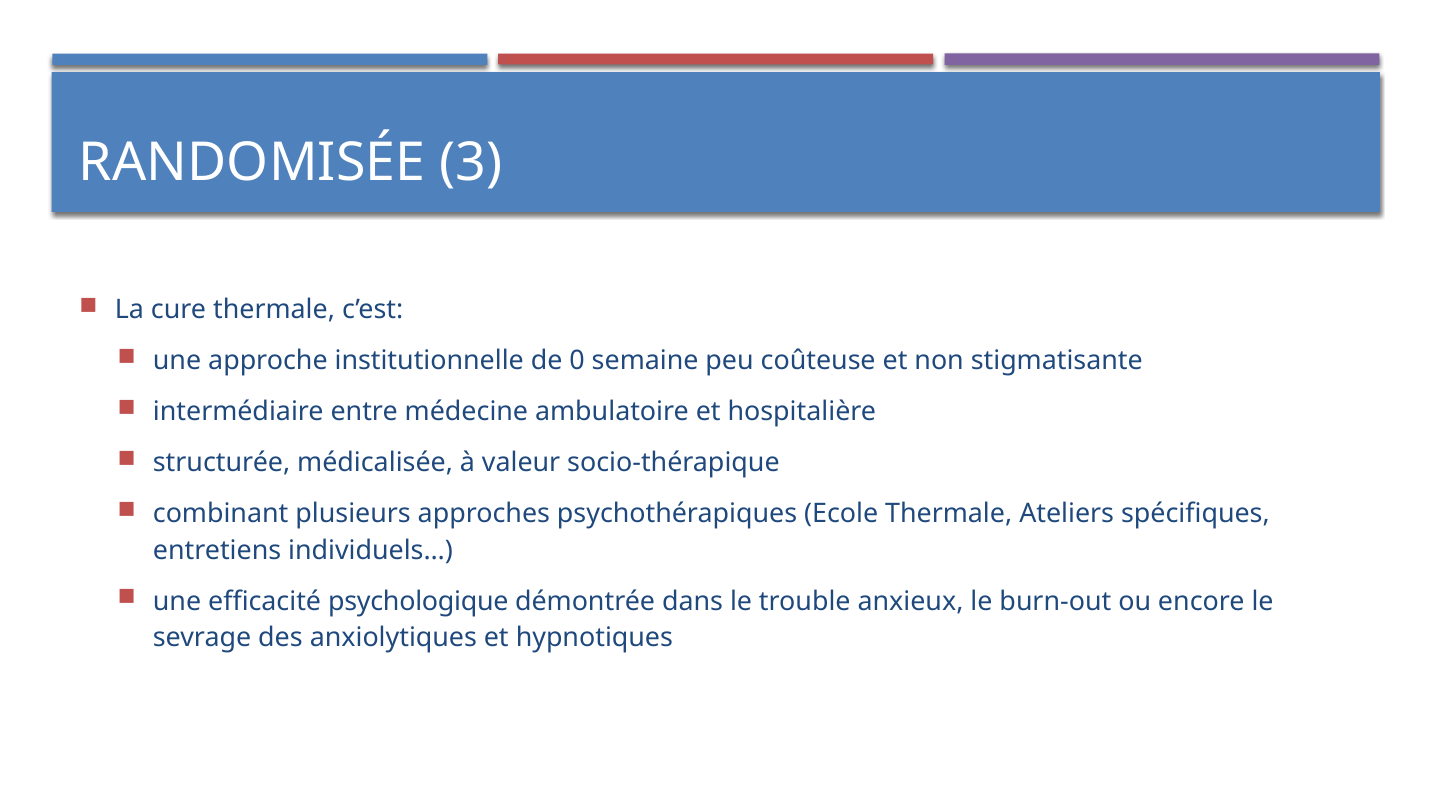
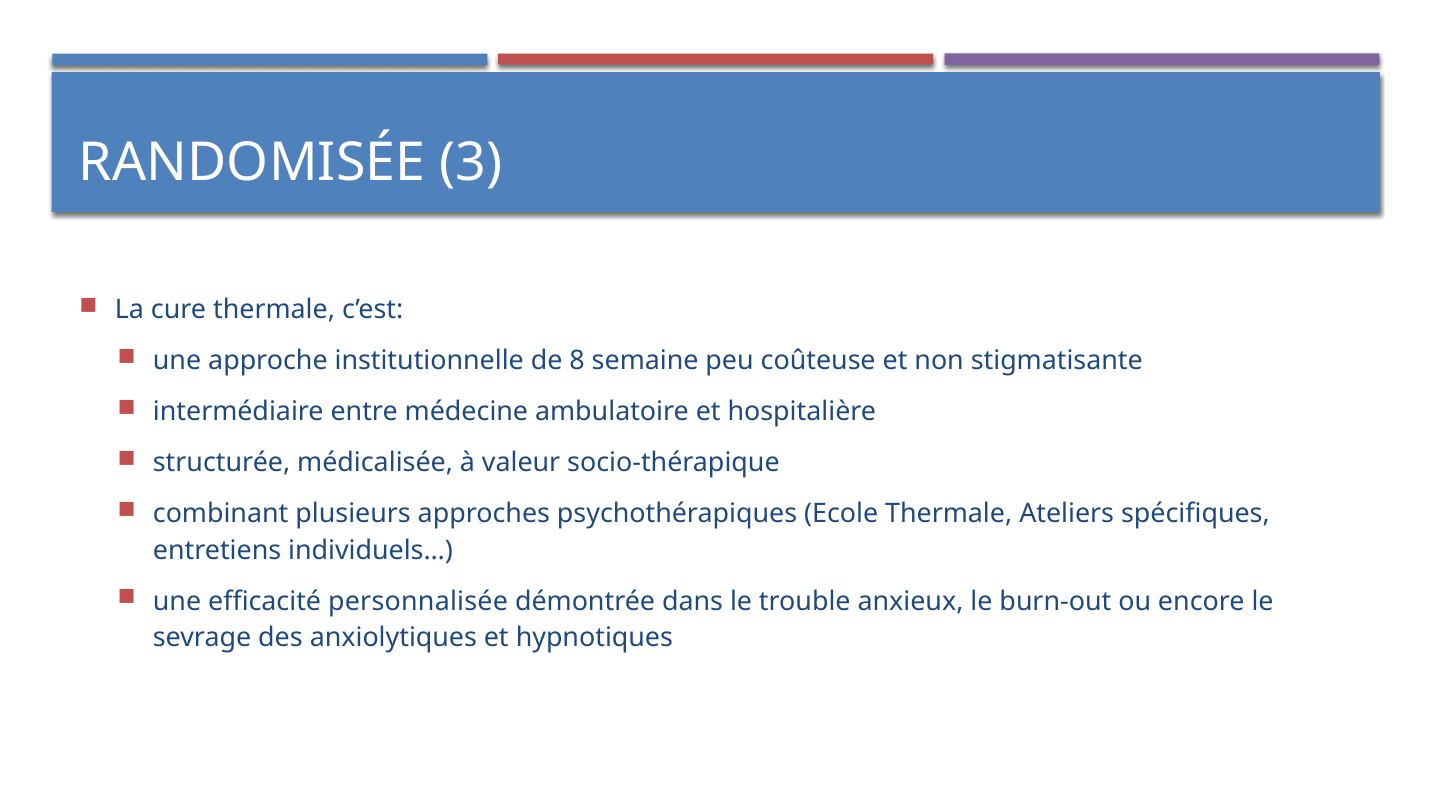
0: 0 -> 8
psychologique: psychologique -> personnalisée
